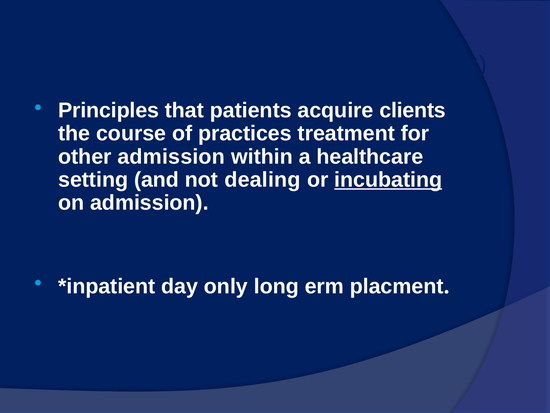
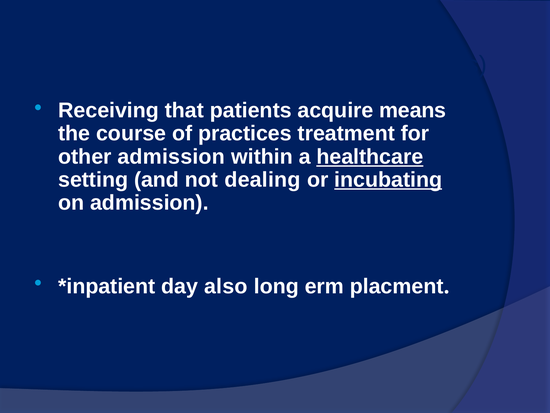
Principles: Principles -> Receiving
clients: clients -> means
healthcare underline: none -> present
only: only -> also
